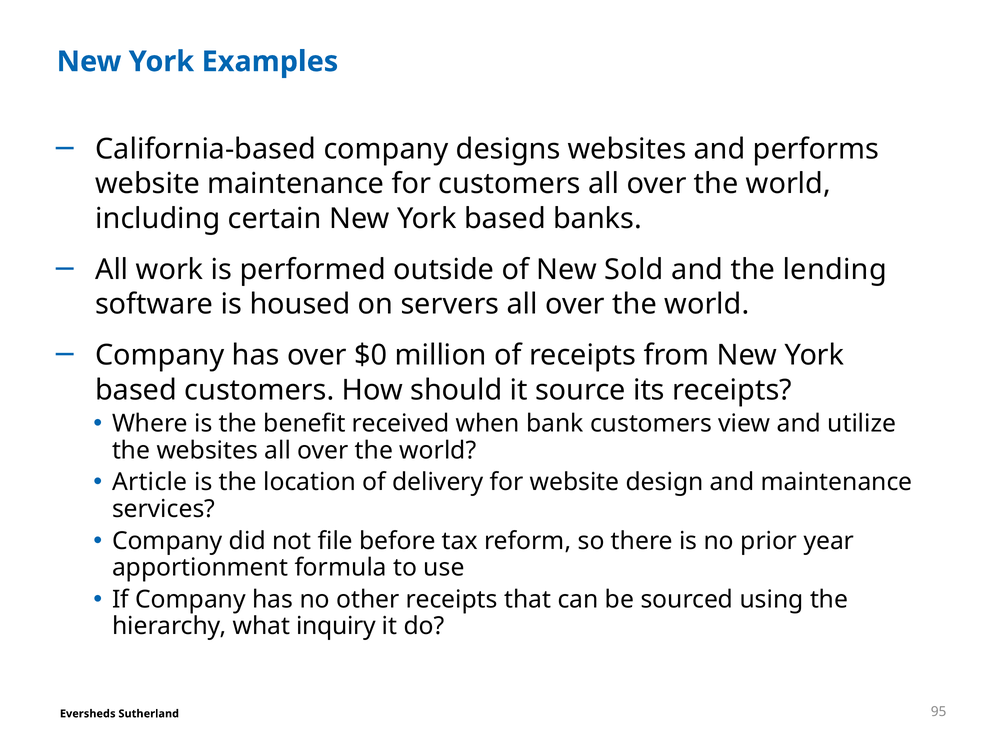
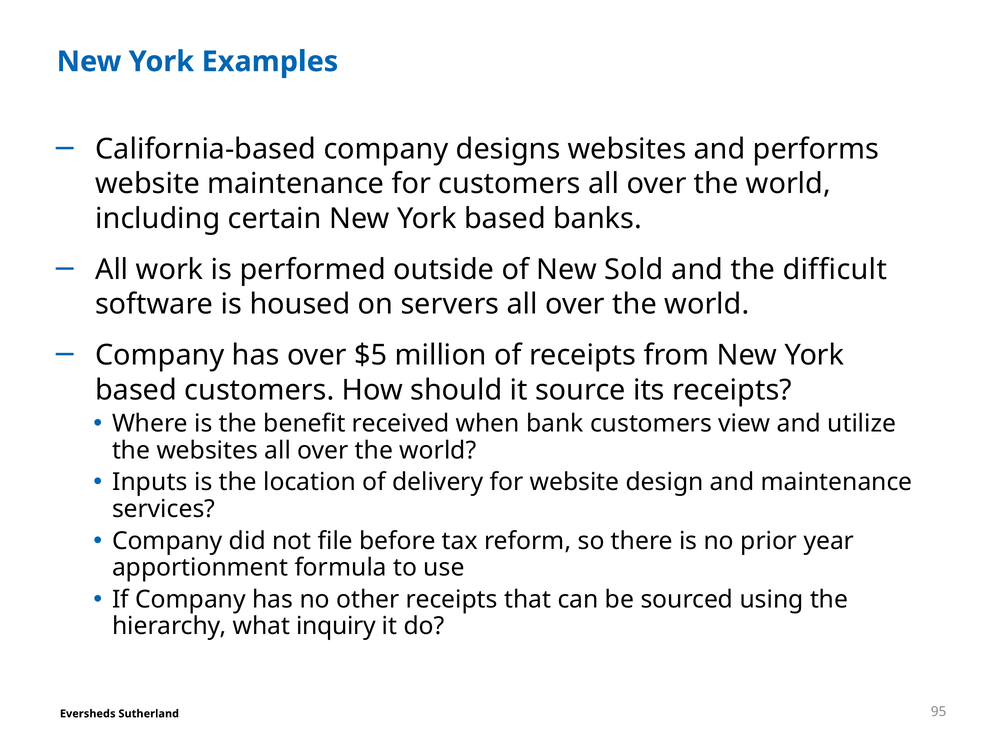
lending: lending -> difficult
$0: $0 -> $5
Article: Article -> Inputs
